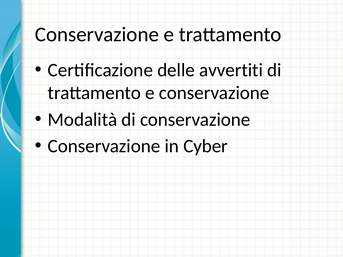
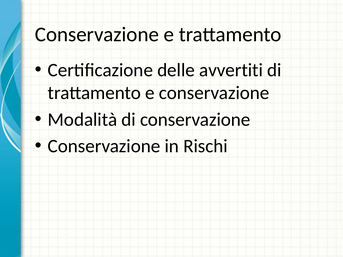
Cyber: Cyber -> Rischi
